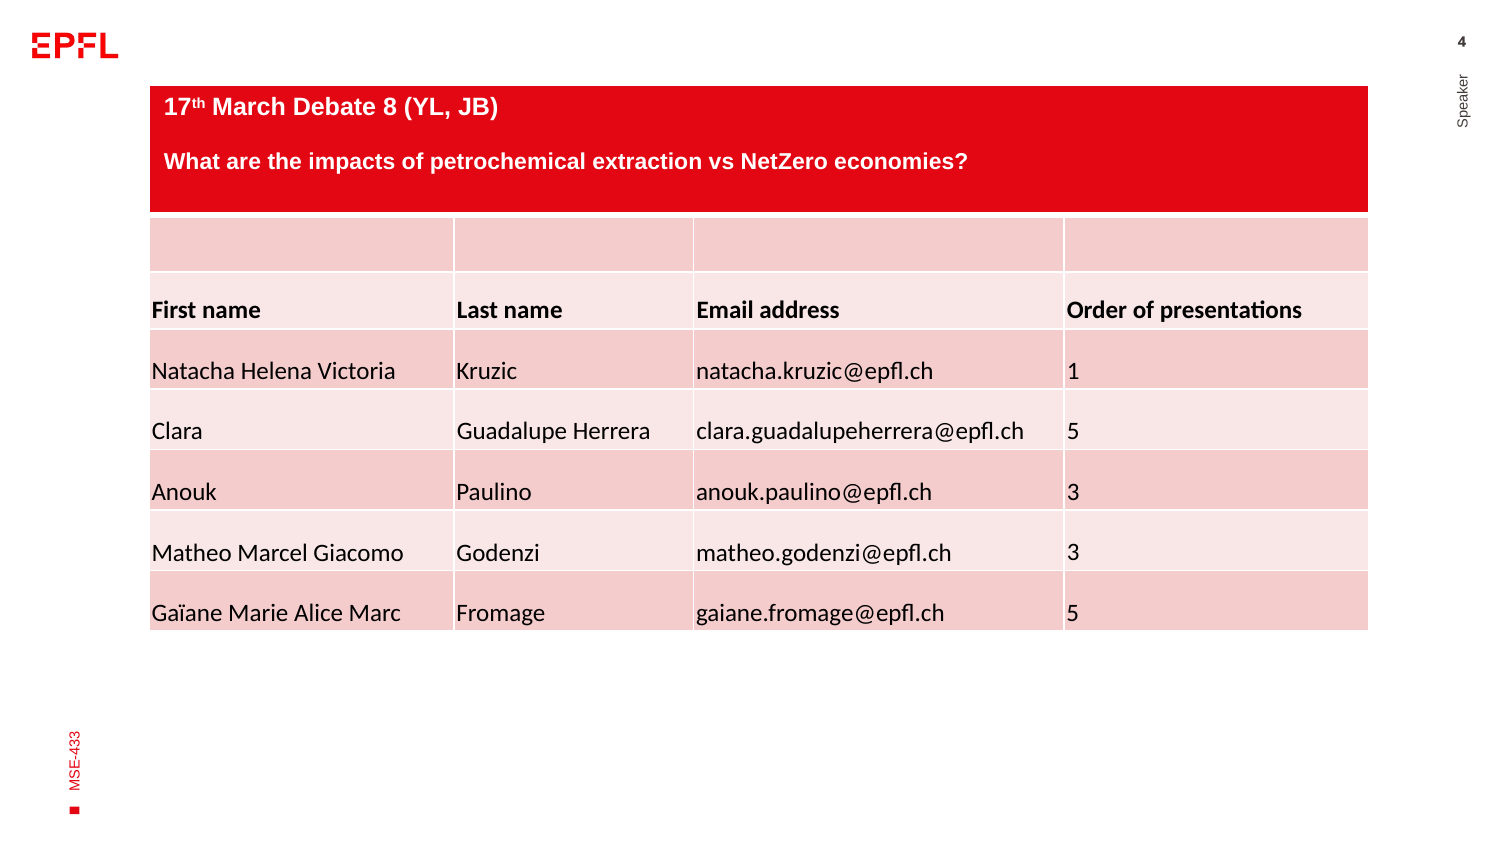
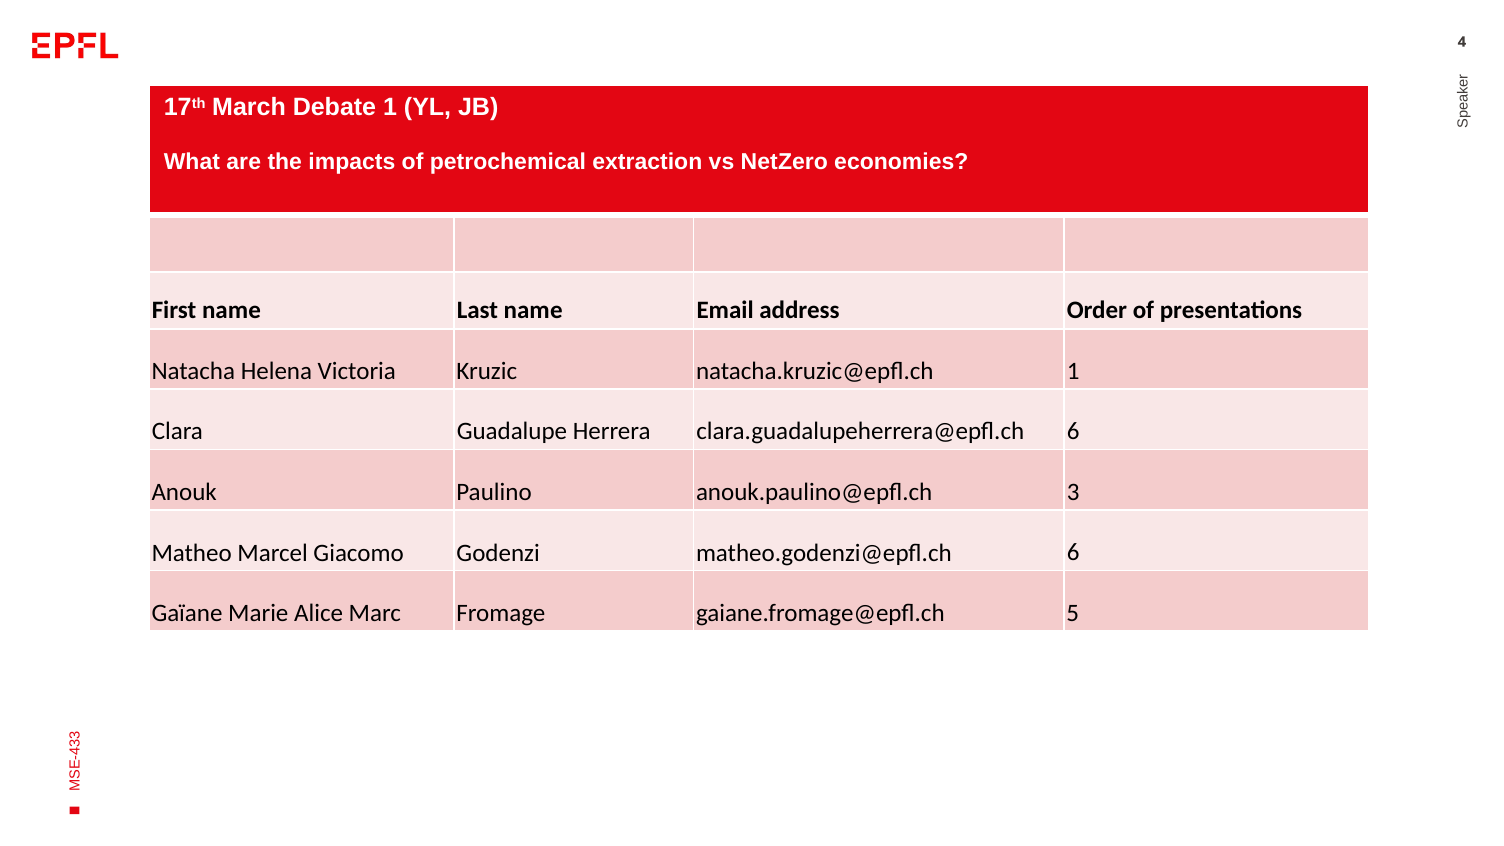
Debate 8: 8 -> 1
clara.guadalupeherrera@epfl.ch 5: 5 -> 6
matheo.godenzi@epfl.ch 3: 3 -> 6
